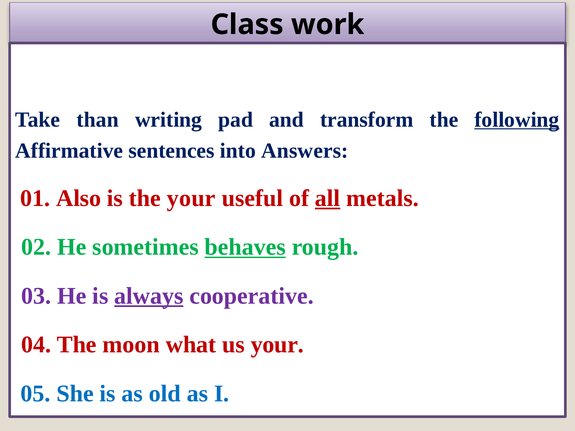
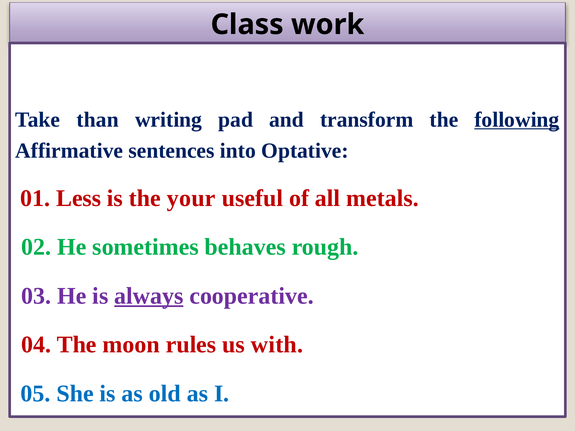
Answers: Answers -> Optative
Also: Also -> Less
all underline: present -> none
behaves underline: present -> none
what: what -> rules
us your: your -> with
